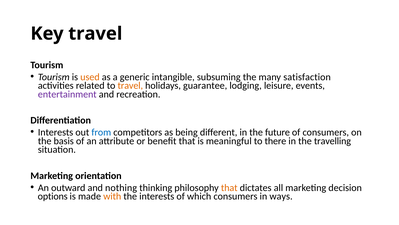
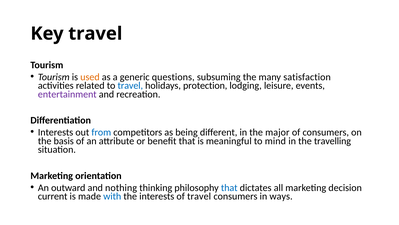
intangible: intangible -> questions
travel at (130, 85) colour: orange -> blue
guarantee: guarantee -> protection
future: future -> major
there: there -> mind
that at (229, 187) colour: orange -> blue
options: options -> current
with colour: orange -> blue
of which: which -> travel
